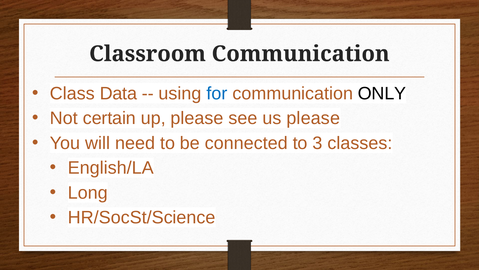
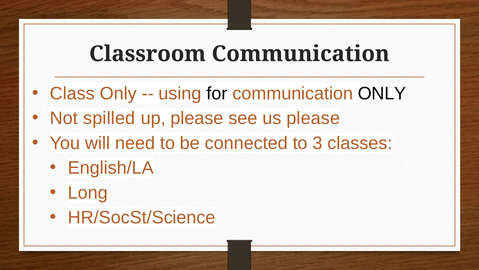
Class Data: Data -> Only
for colour: blue -> black
certain: certain -> spilled
